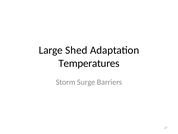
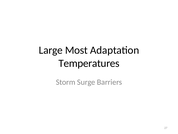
Shed: Shed -> Most
